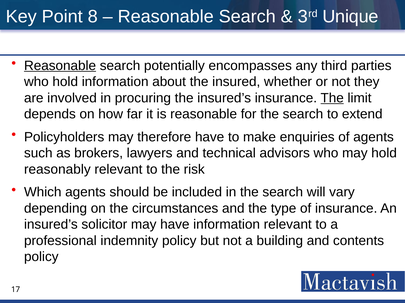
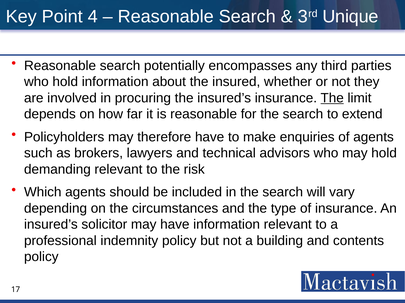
8: 8 -> 4
Reasonable at (60, 66) underline: present -> none
reasonably: reasonably -> demanding
